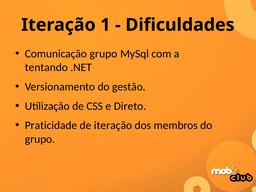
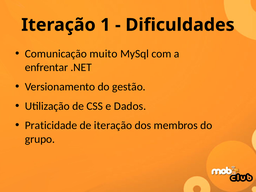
Comunicação grupo: grupo -> muito
tentando: tentando -> enfrentar
Direto: Direto -> Dados
